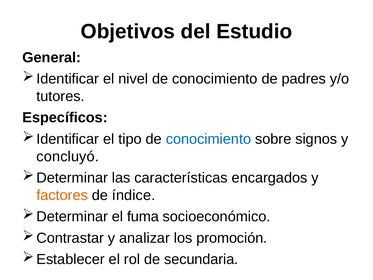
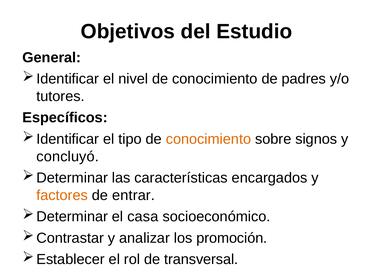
conocimiento at (208, 139) colour: blue -> orange
índice: índice -> entrar
fuma: fuma -> casa
secundaria: secundaria -> transversal
